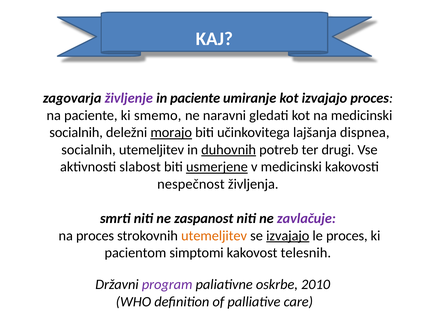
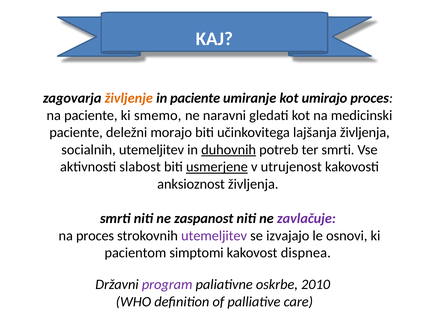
življenje colour: purple -> orange
kot izvajajo: izvajajo -> umirajo
socialnih at (76, 132): socialnih -> paciente
morajo underline: present -> none
lajšanja dispnea: dispnea -> življenja
ter drugi: drugi -> smrti
v medicinski: medicinski -> utrujenost
nespečnost: nespečnost -> anksioznost
utemeljitev at (214, 235) colour: orange -> purple
izvajajo at (288, 235) underline: present -> none
le proces: proces -> osnovi
telesnih: telesnih -> dispnea
